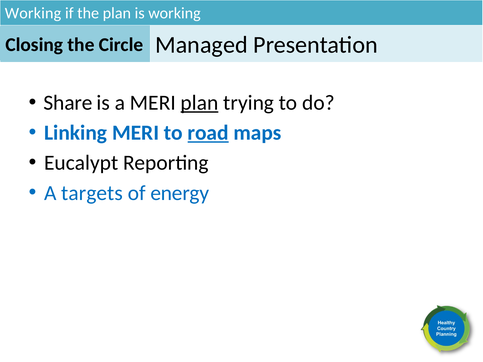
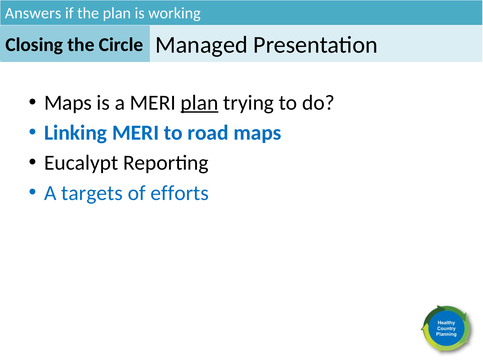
Working at (33, 13): Working -> Answers
Share at (68, 103): Share -> Maps
road underline: present -> none
energy: energy -> efforts
